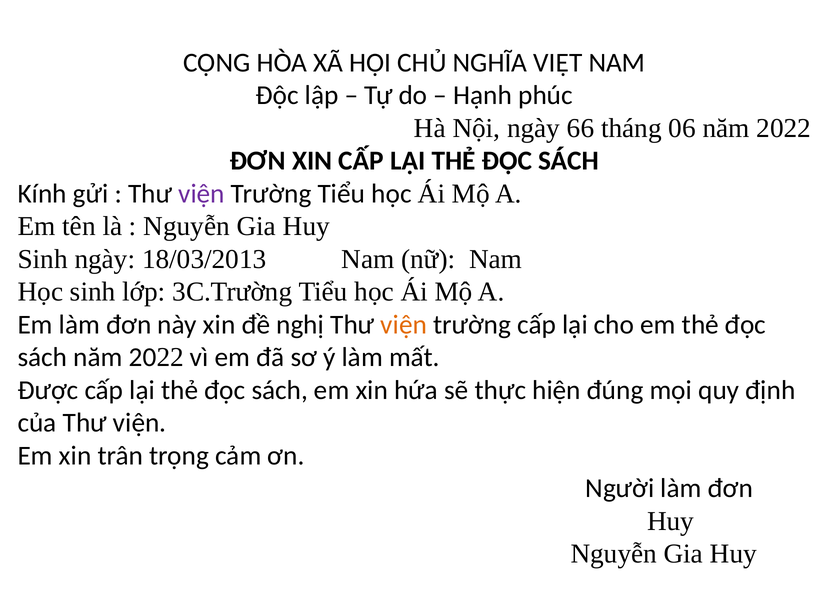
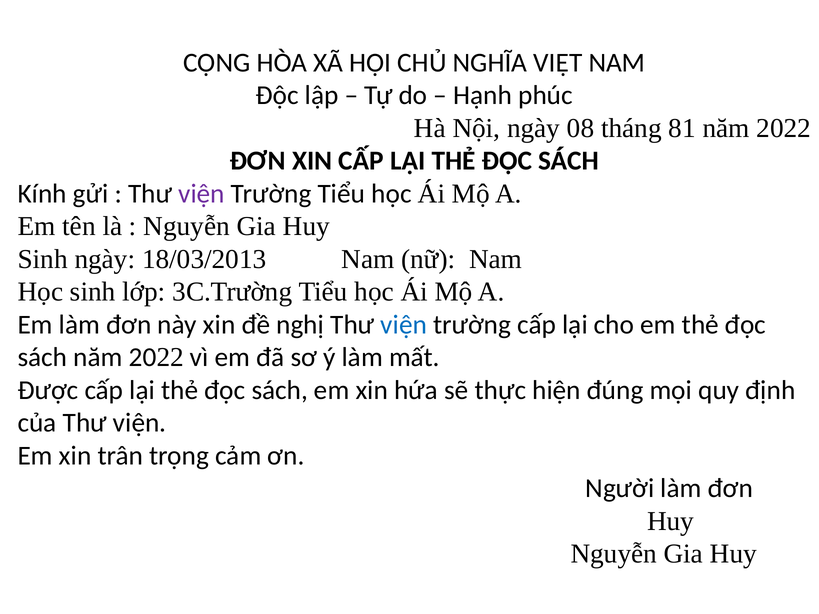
66: 66 -> 08
06: 06 -> 81
viện at (404, 325) colour: orange -> blue
